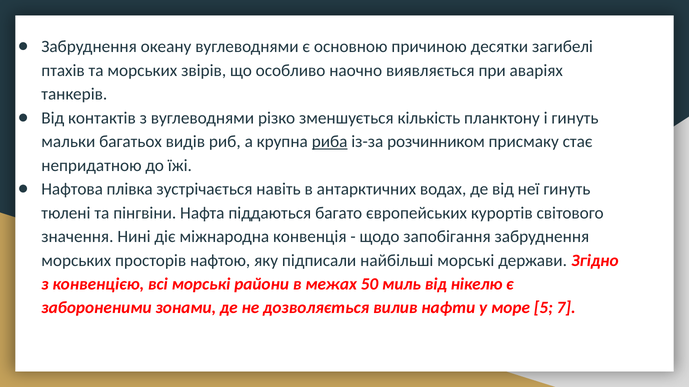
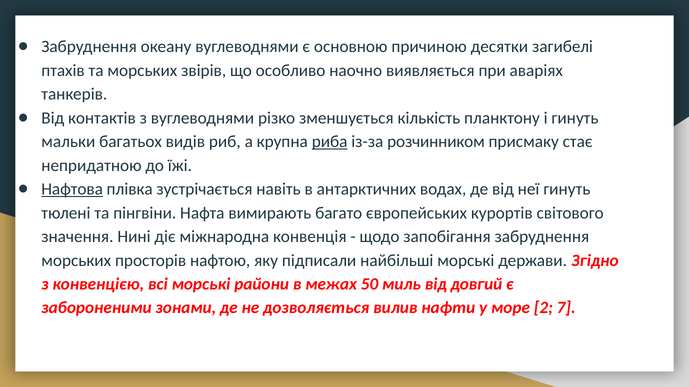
Нафтова underline: none -> present
піддаються: піддаються -> вимирають
нікелю: нікелю -> довгий
5: 5 -> 2
